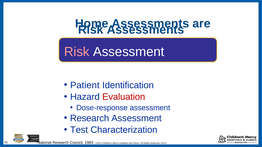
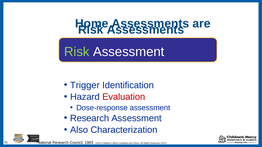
Risk at (77, 52) colour: pink -> light green
Patient: Patient -> Trigger
Test: Test -> Also
